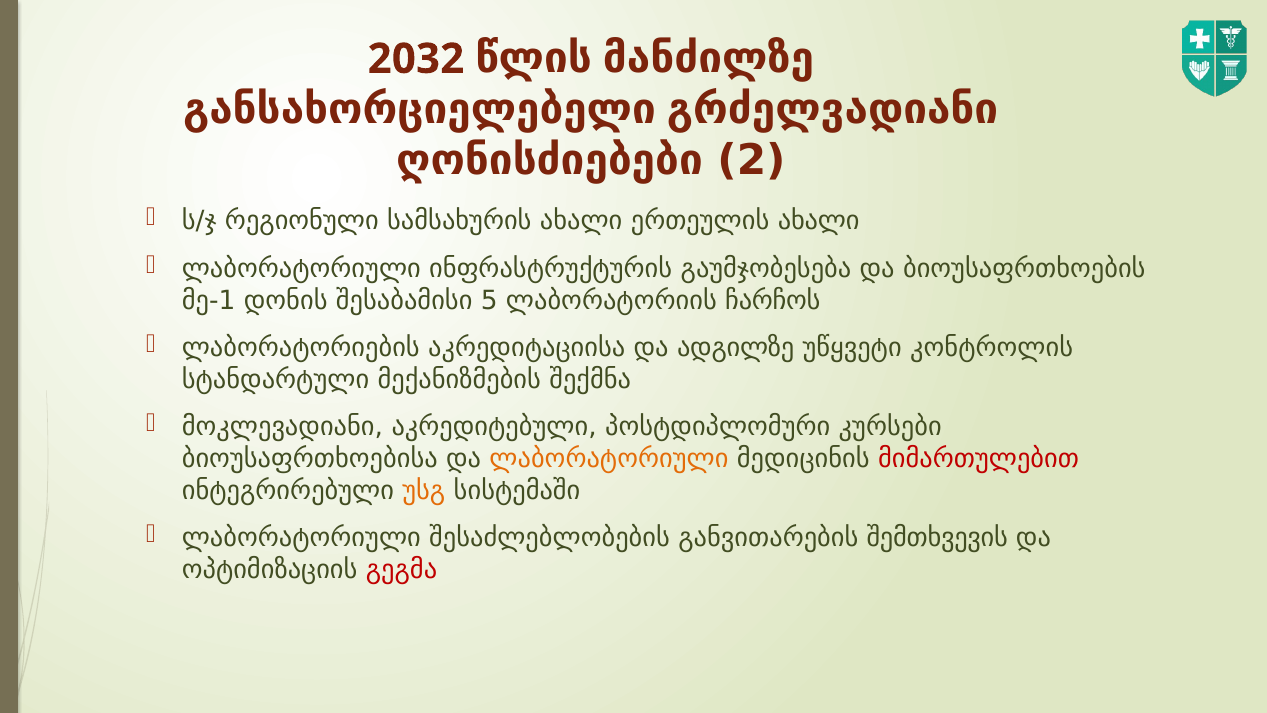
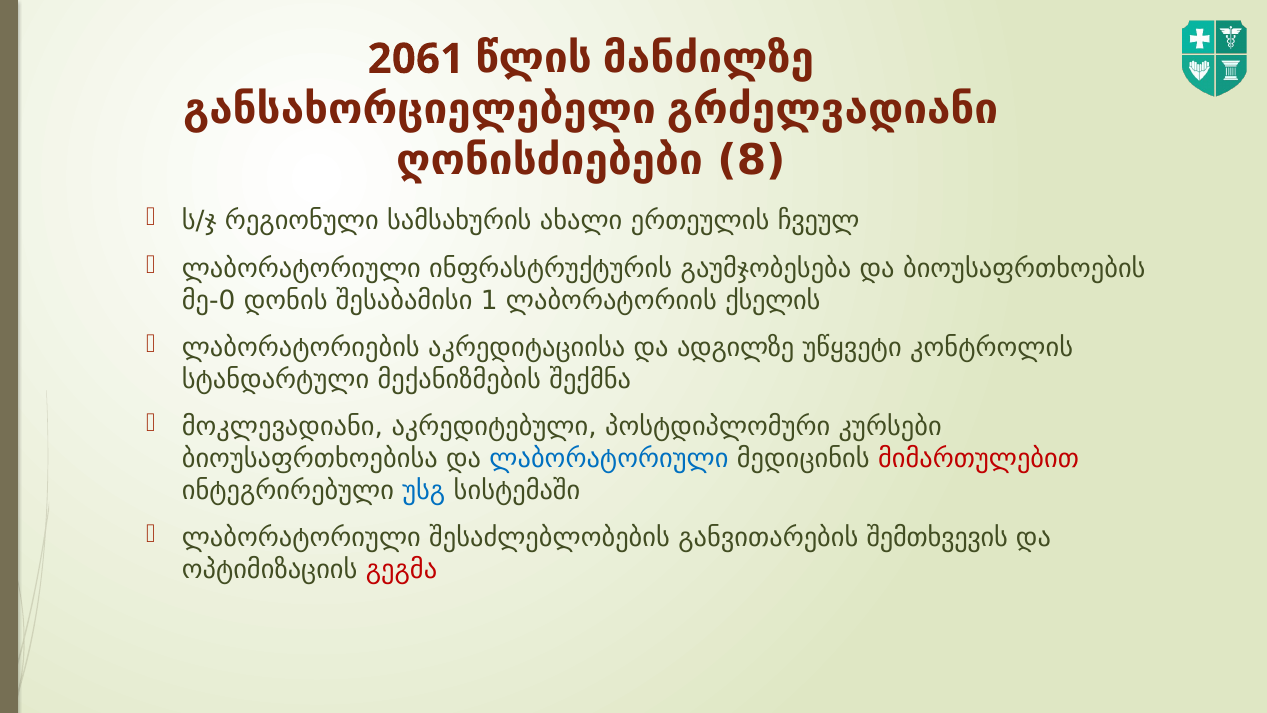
2032: 2032 -> 2061
2: 2 -> 8
ერთეულის ახალი: ახალი -> ჩვეულ
მე-1: მე-1 -> მე-0
5: 5 -> 1
ჩარჩოს: ჩარჩოს -> ქსელის
ლაბორატორიული at (609, 459) colour: orange -> blue
უსგ colour: orange -> blue
